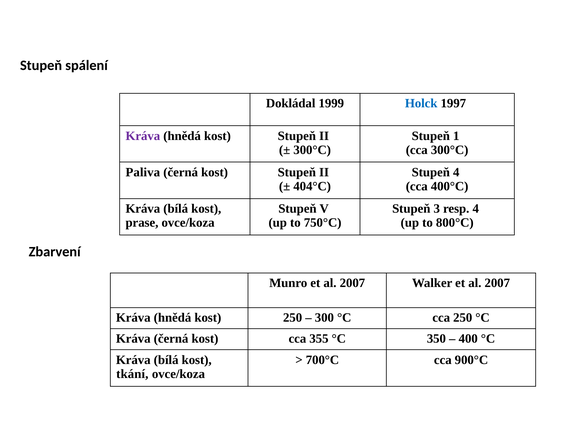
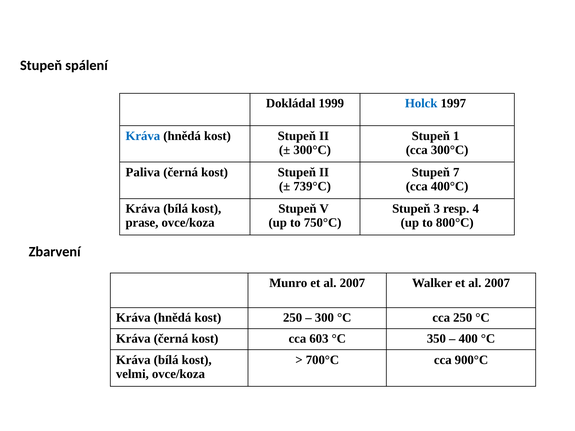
Kráva at (143, 136) colour: purple -> blue
Stupeň 4: 4 -> 7
404°C: 404°C -> 739°C
355: 355 -> 603
tkání: tkání -> velmi
